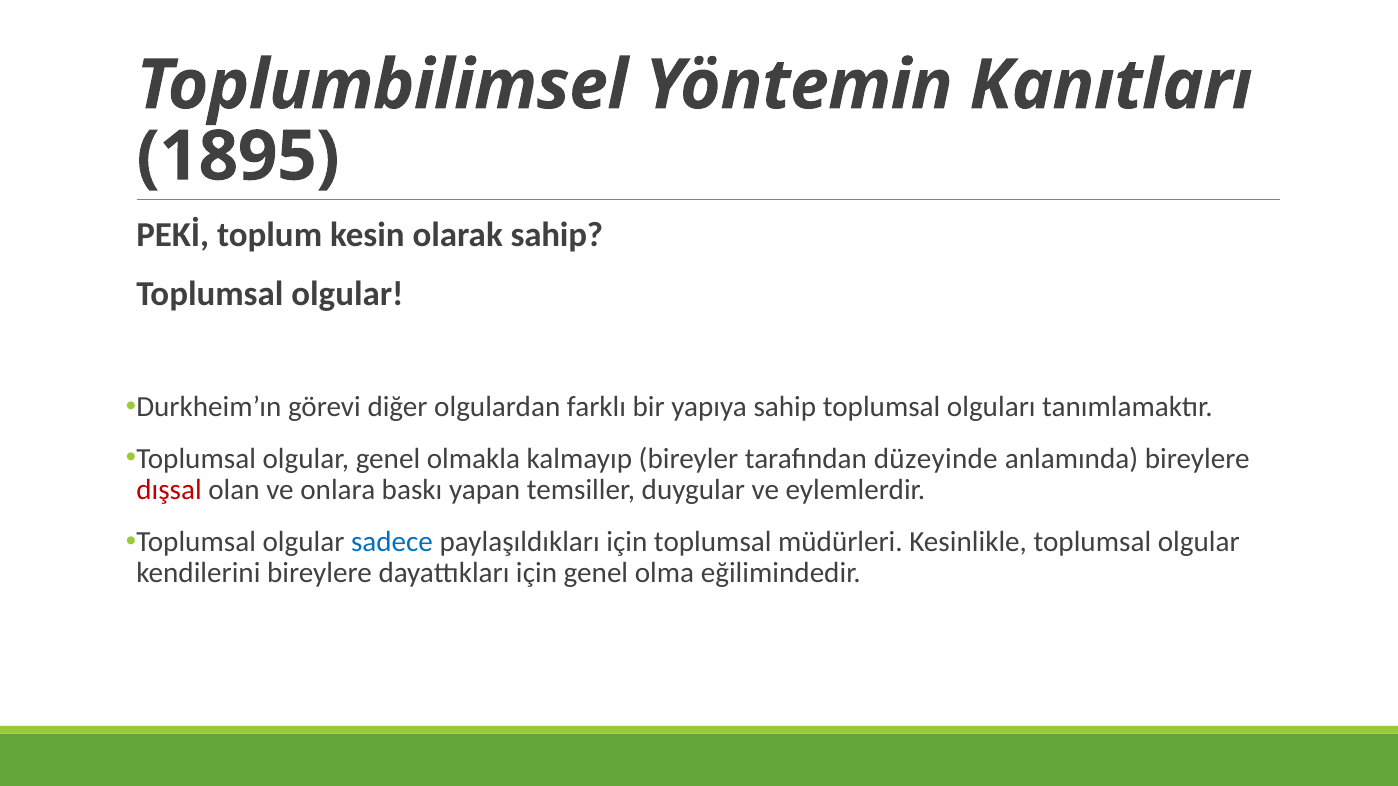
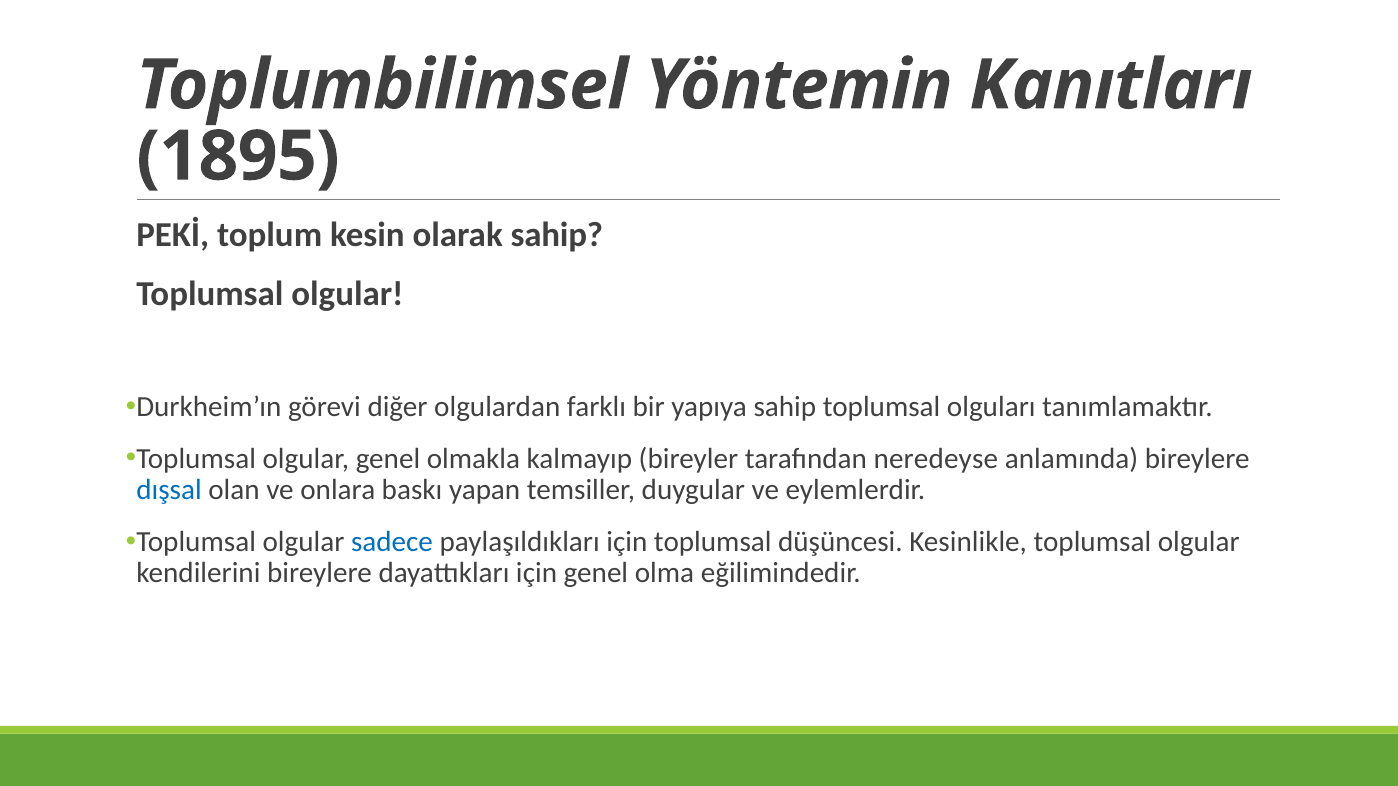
düzeyinde: düzeyinde -> neredeyse
dışsal colour: red -> blue
müdürleri: müdürleri -> düşüncesi
